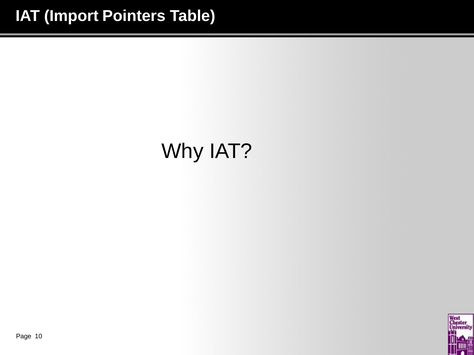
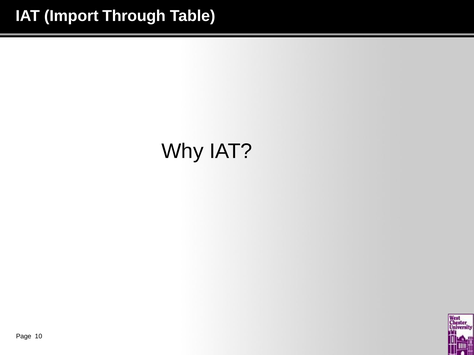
Pointers: Pointers -> Through
